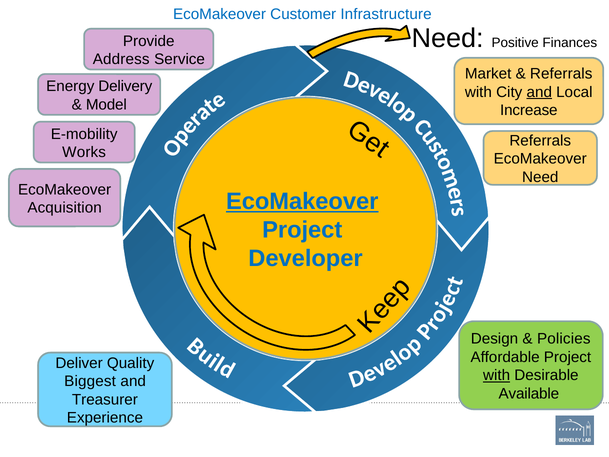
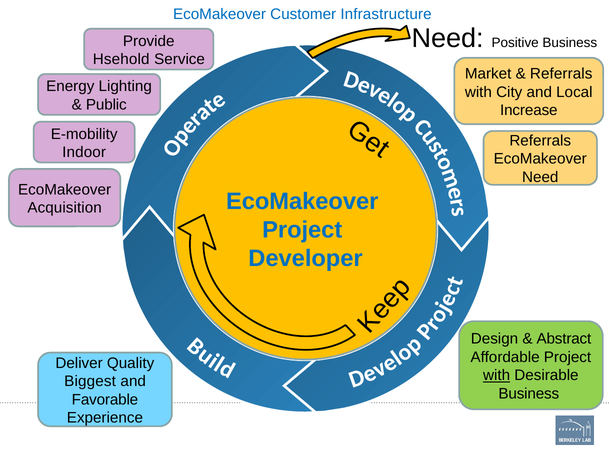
Positive Finances: Finances -> Business
Address: Address -> Hsehold
Delivery: Delivery -> Lighting
and at (539, 92) underline: present -> none
Model: Model -> Public
Works: Works -> Indoor
EcoMakeover at (302, 202) underline: present -> none
Policies: Policies -> Abstract
Available at (529, 394): Available -> Business
Treasurer: Treasurer -> Favorable
